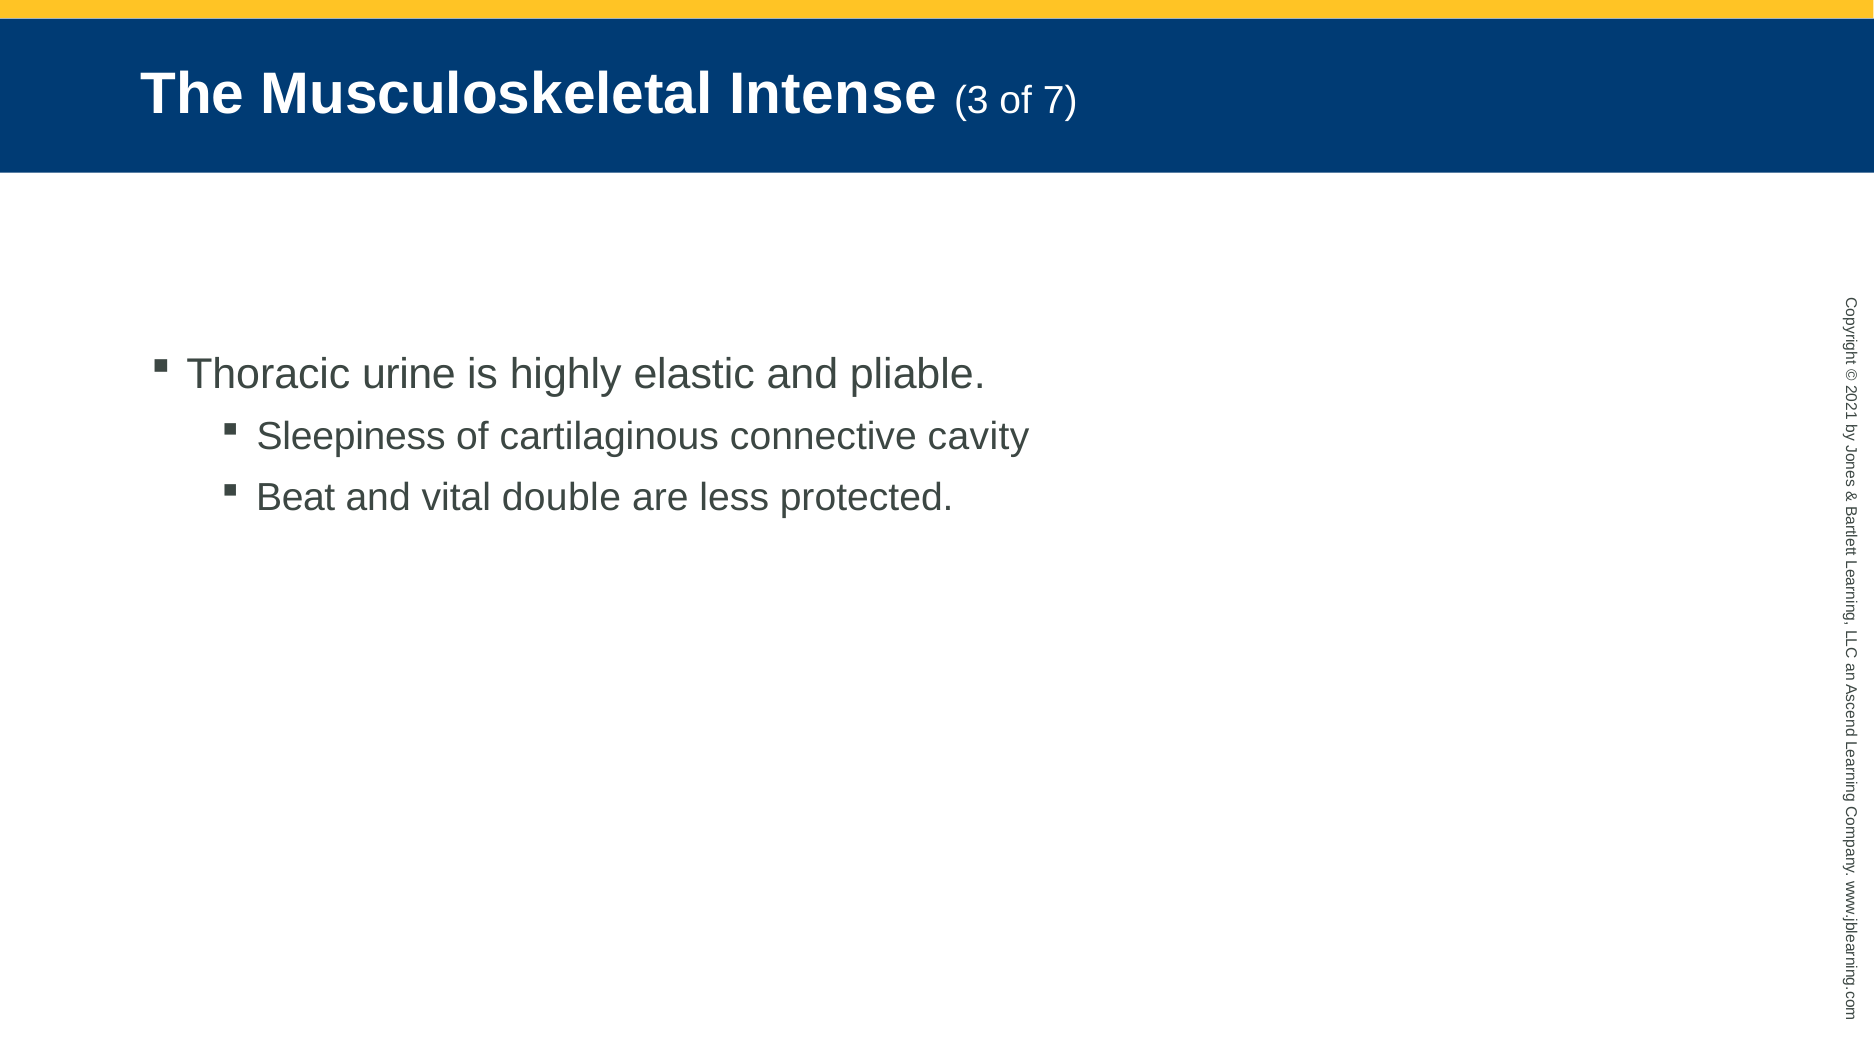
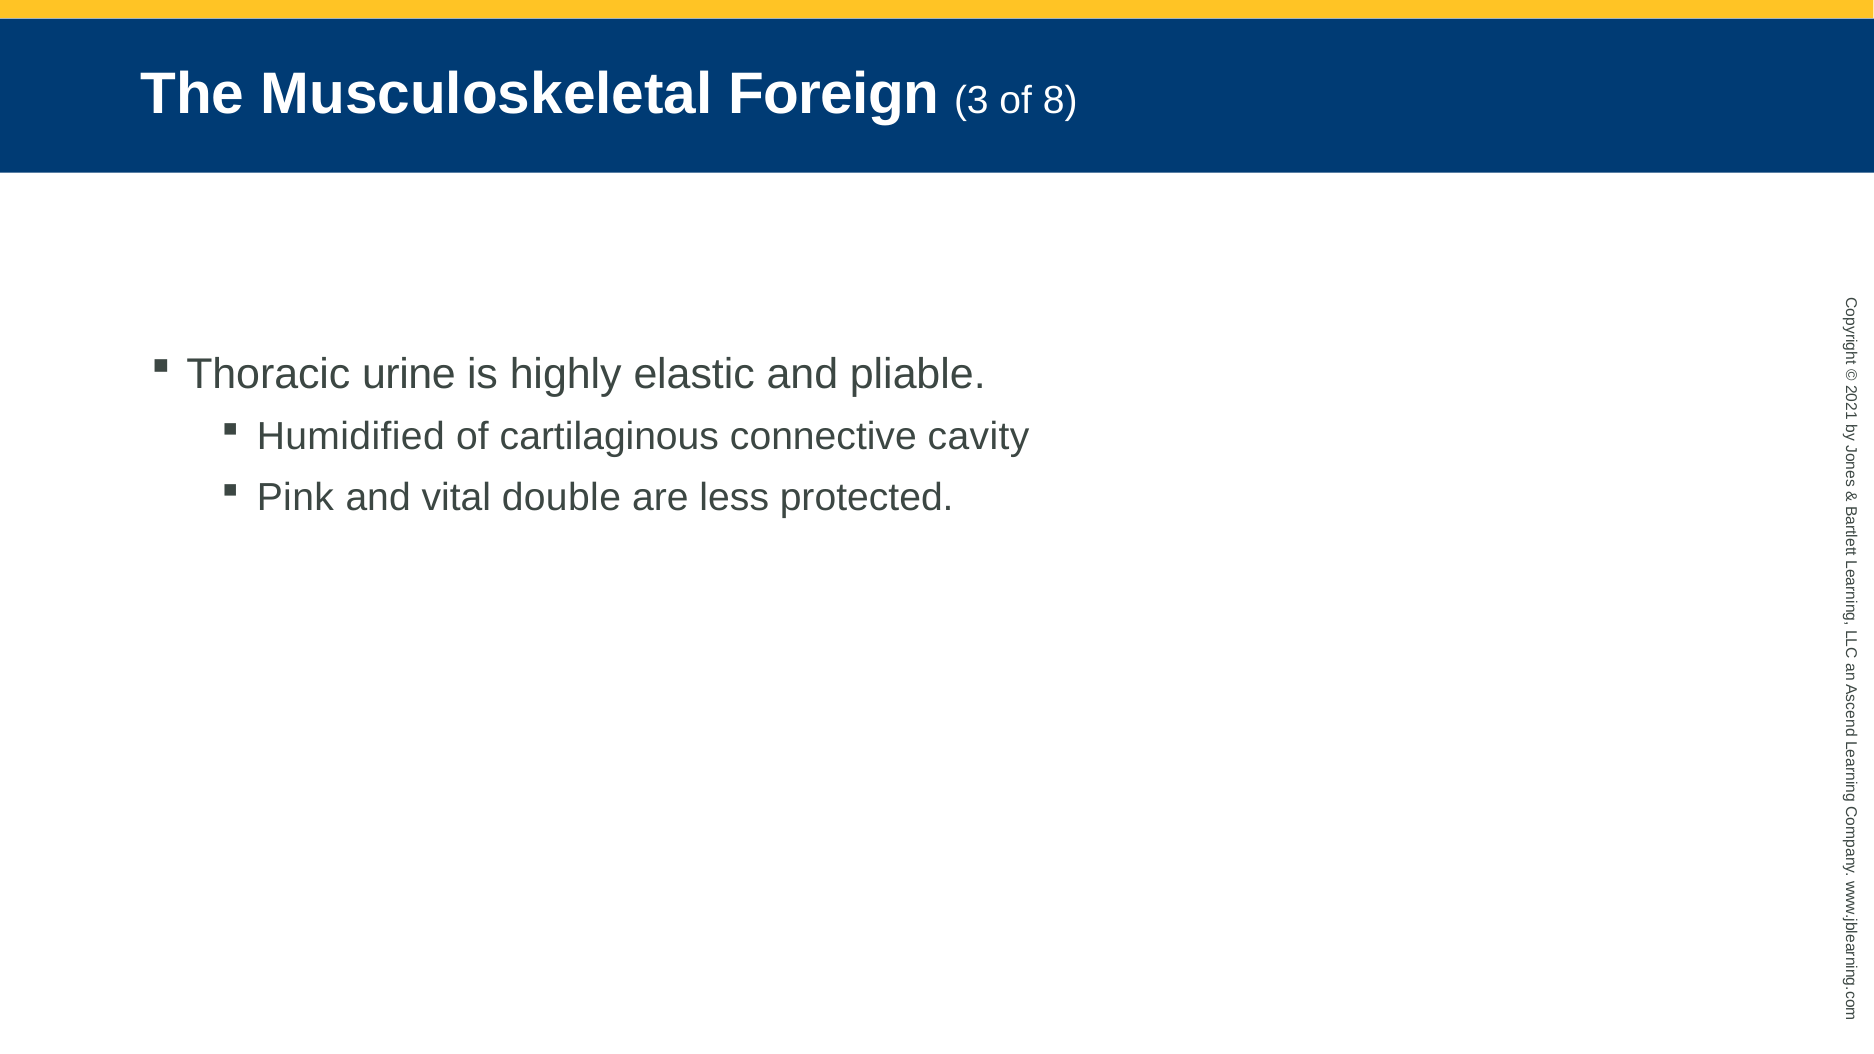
Intense: Intense -> Foreign
7: 7 -> 8
Sleepiness: Sleepiness -> Humidified
Beat: Beat -> Pink
